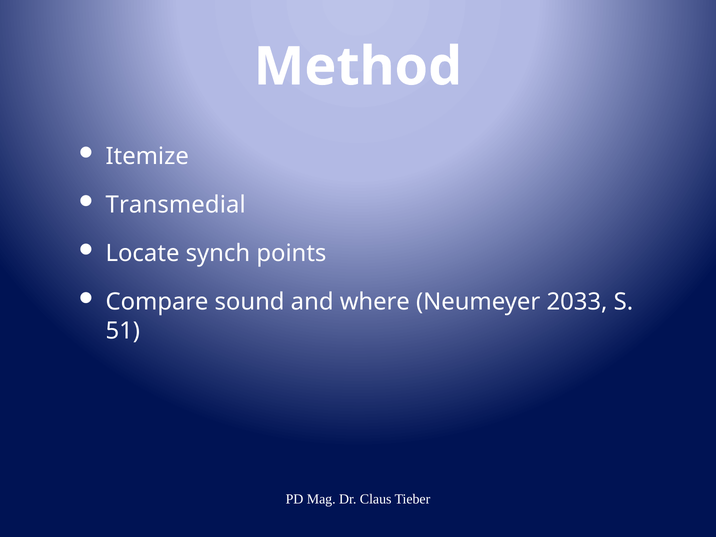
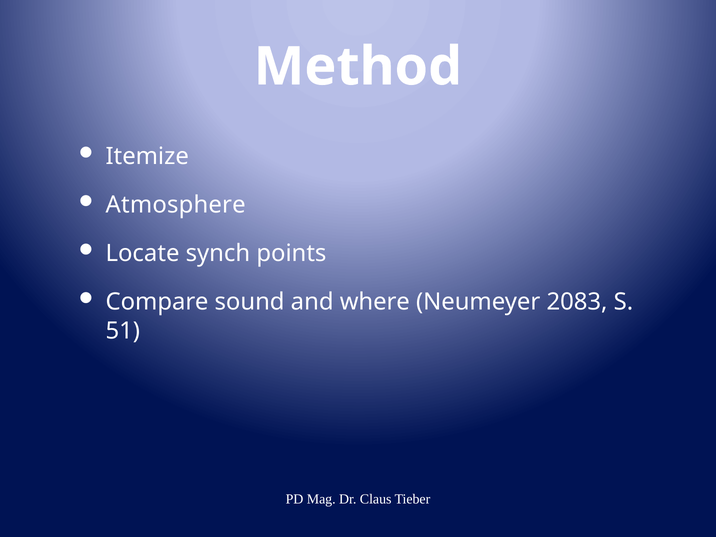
Transmedial: Transmedial -> Atmosphere
2033: 2033 -> 2083
